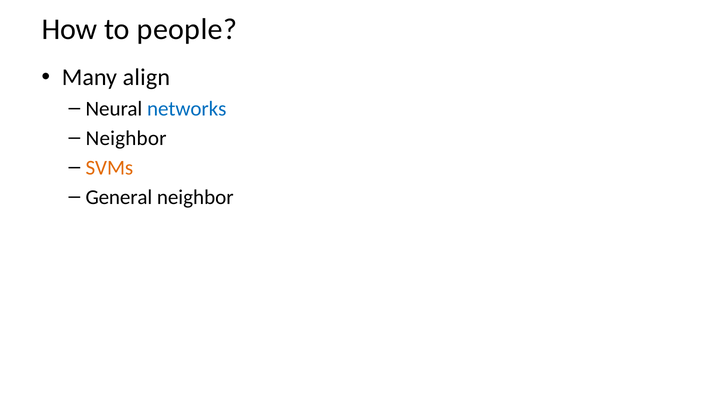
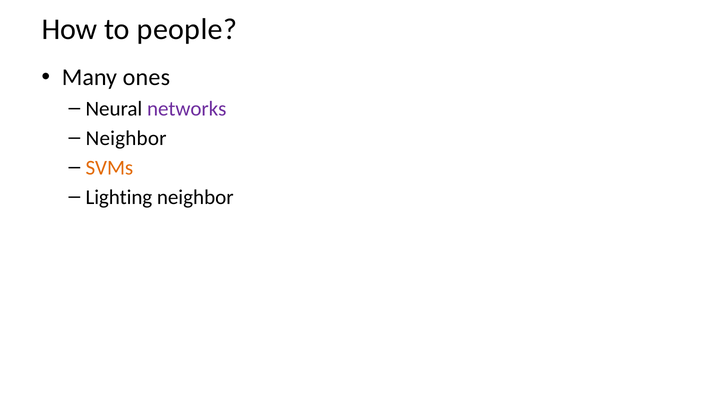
align: align -> ones
networks colour: blue -> purple
General: General -> Lighting
